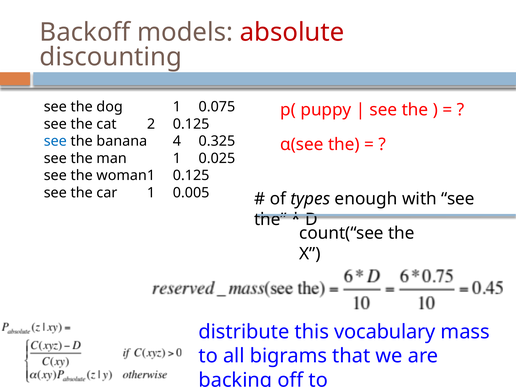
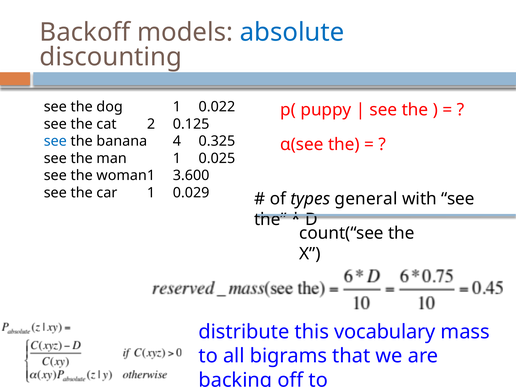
absolute colour: red -> blue
0.075: 0.075 -> 0.022
0.125 at (191, 176): 0.125 -> 3.600
0.005: 0.005 -> 0.029
enough: enough -> general
